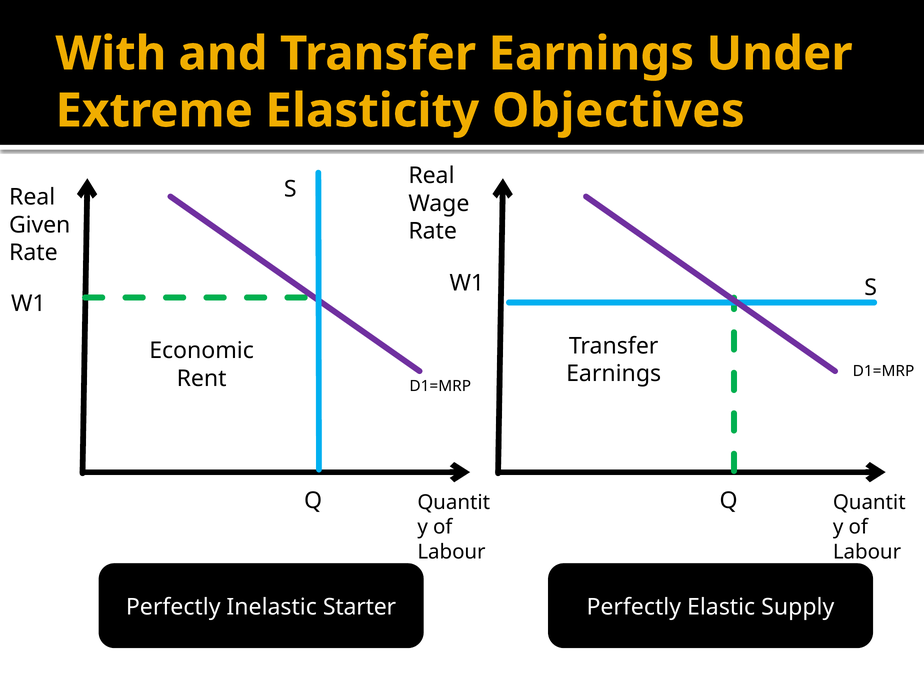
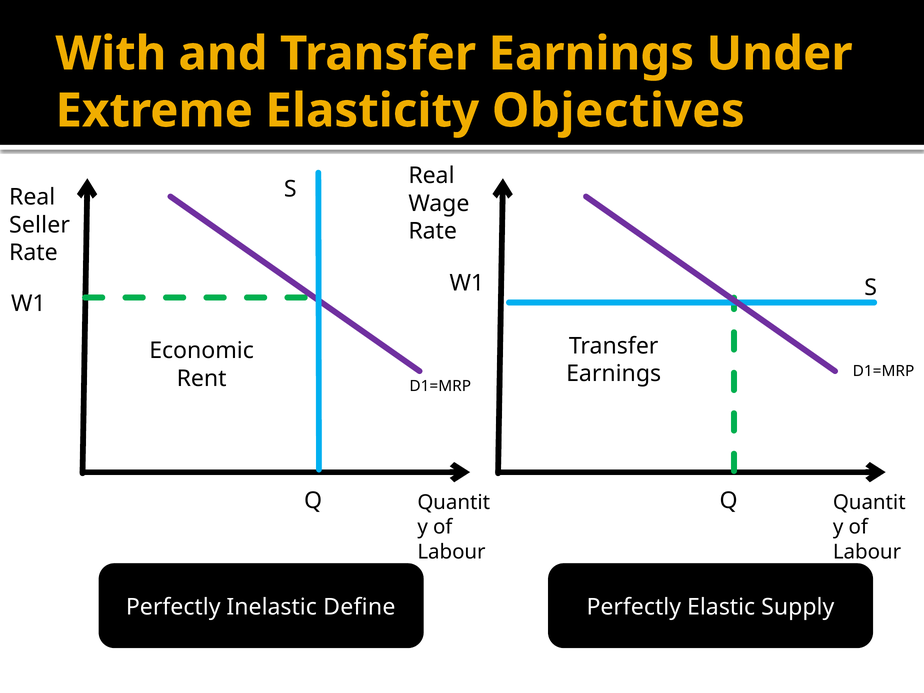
Given: Given -> Seller
Starter: Starter -> Define
